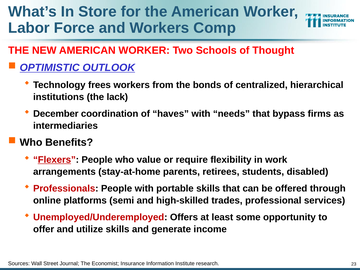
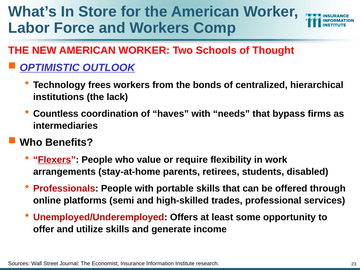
December: December -> Countless
